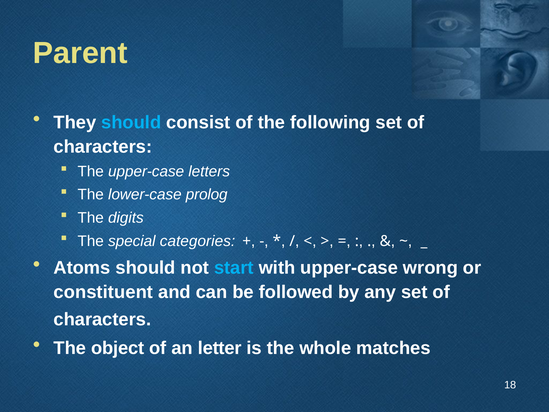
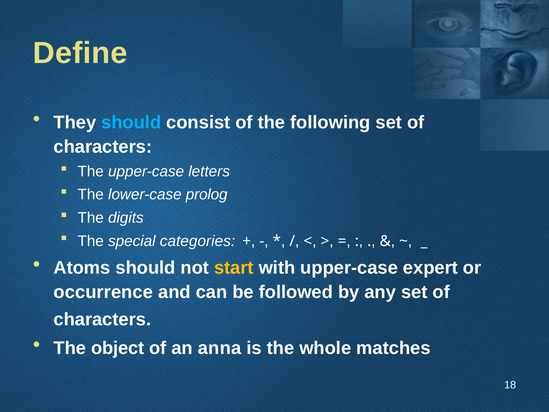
Parent: Parent -> Define
start colour: light blue -> yellow
wrong: wrong -> expert
constituent: constituent -> occurrence
letter: letter -> anna
